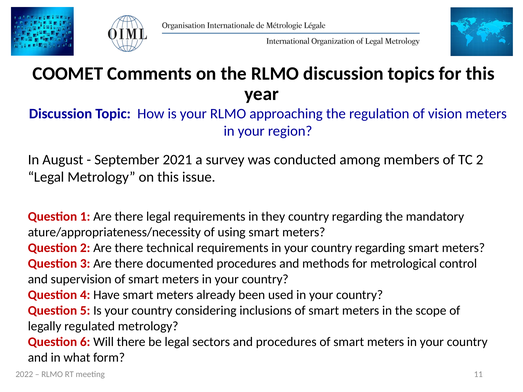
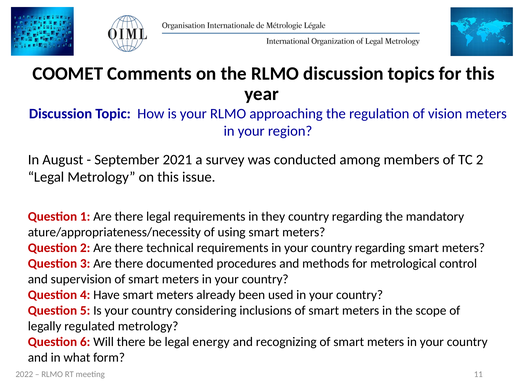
sectors: sectors -> energy
and procedures: procedures -> recognizing
